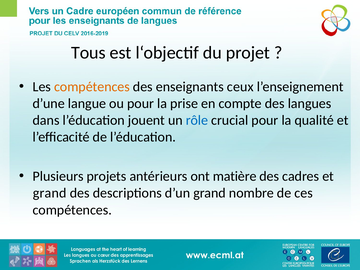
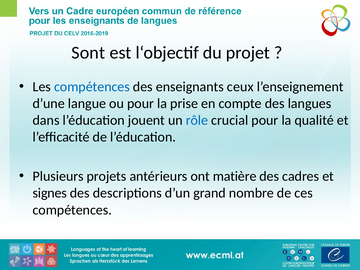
Tous: Tous -> Sont
compétences at (92, 87) colour: orange -> blue
grand at (50, 193): grand -> signes
